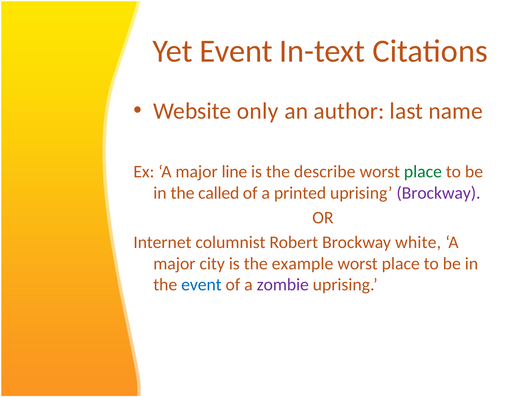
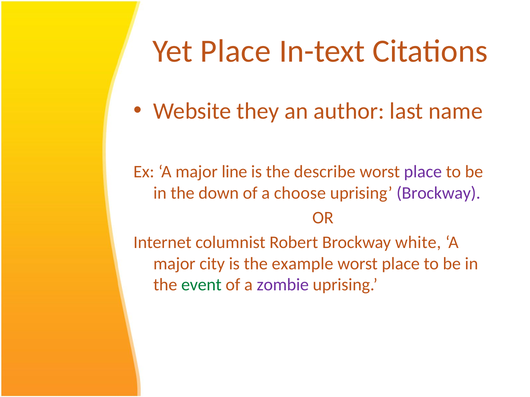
Yet Event: Event -> Place
only: only -> they
place at (423, 172) colour: green -> purple
called: called -> down
printed: printed -> choose
event at (201, 285) colour: blue -> green
